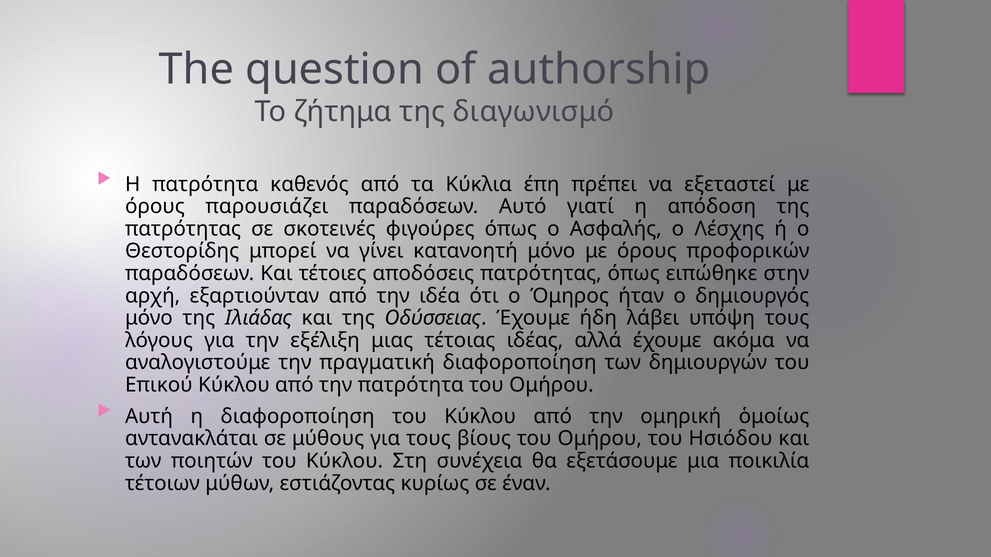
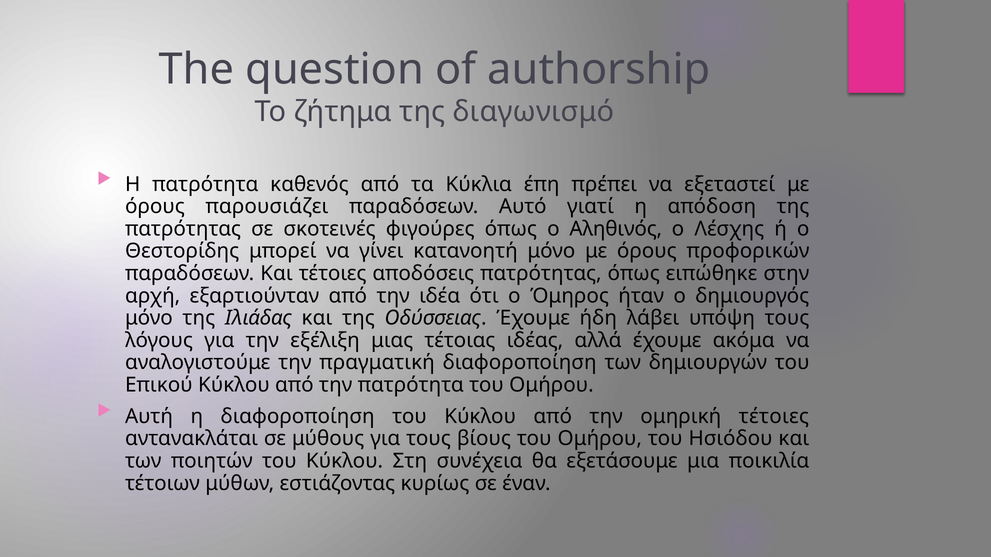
Ασφαλής: Ασφαλής -> Αληθινός
ομηρική ὁμοίως: ὁμοίως -> τέτοιες
